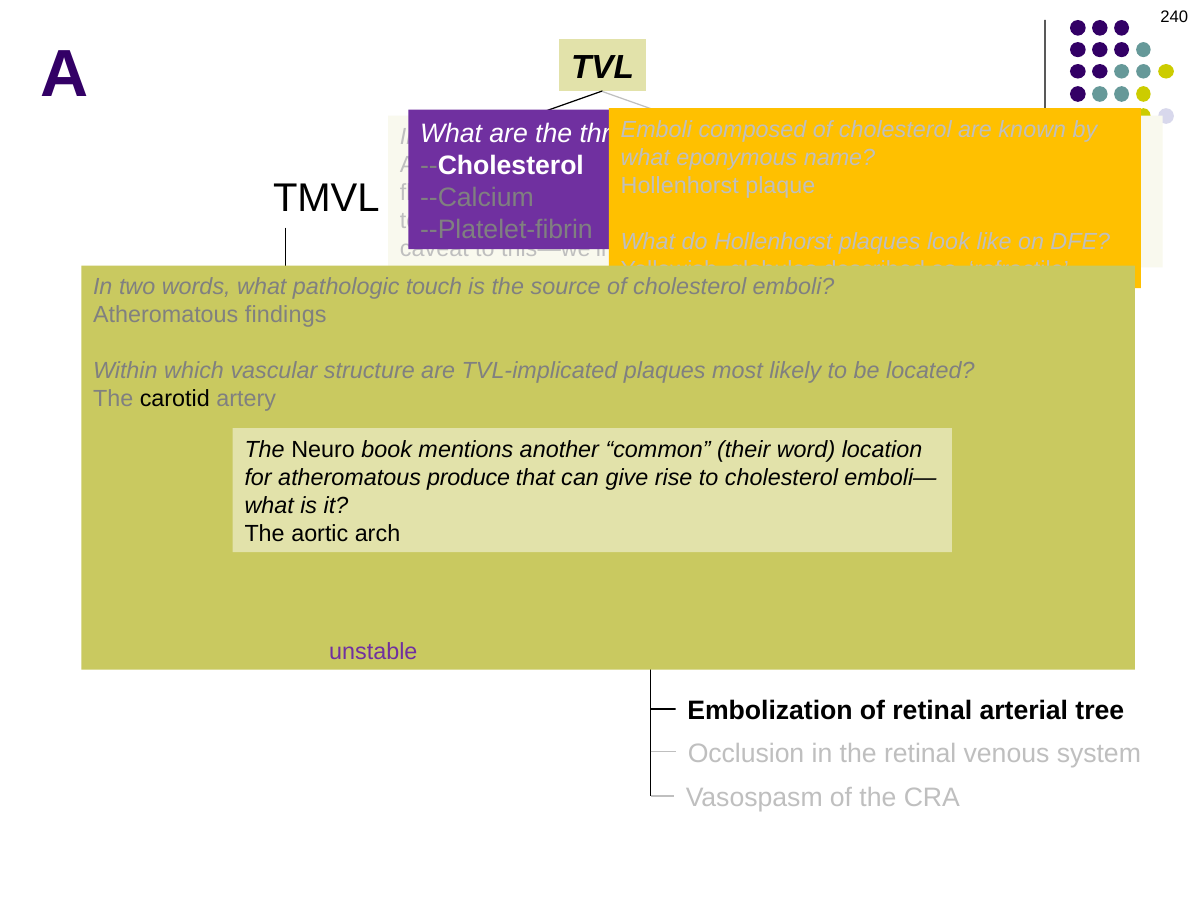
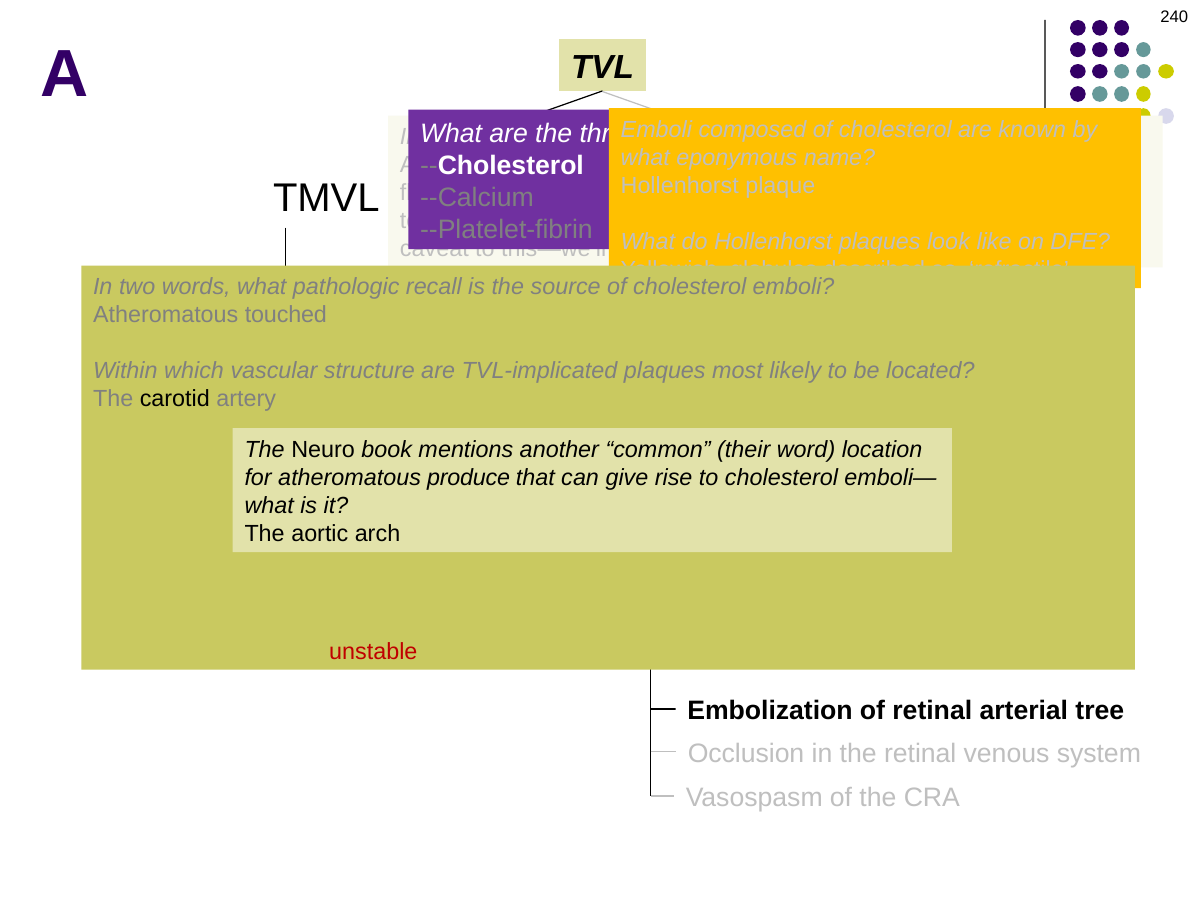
touch: touch -> recall
findings: findings -> touched
unstable colour: purple -> red
